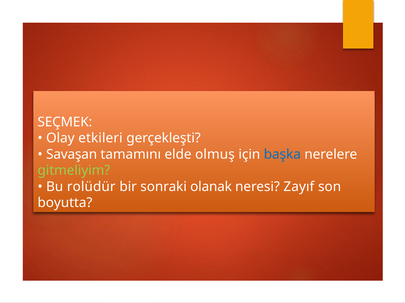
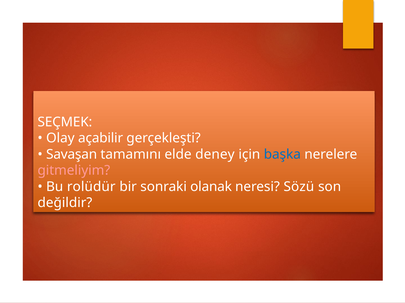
etkileri: etkileri -> açabilir
olmuş: olmuş -> deney
gitmeliyim colour: light green -> pink
Zayıf: Zayıf -> Sözü
boyutta: boyutta -> değildir
